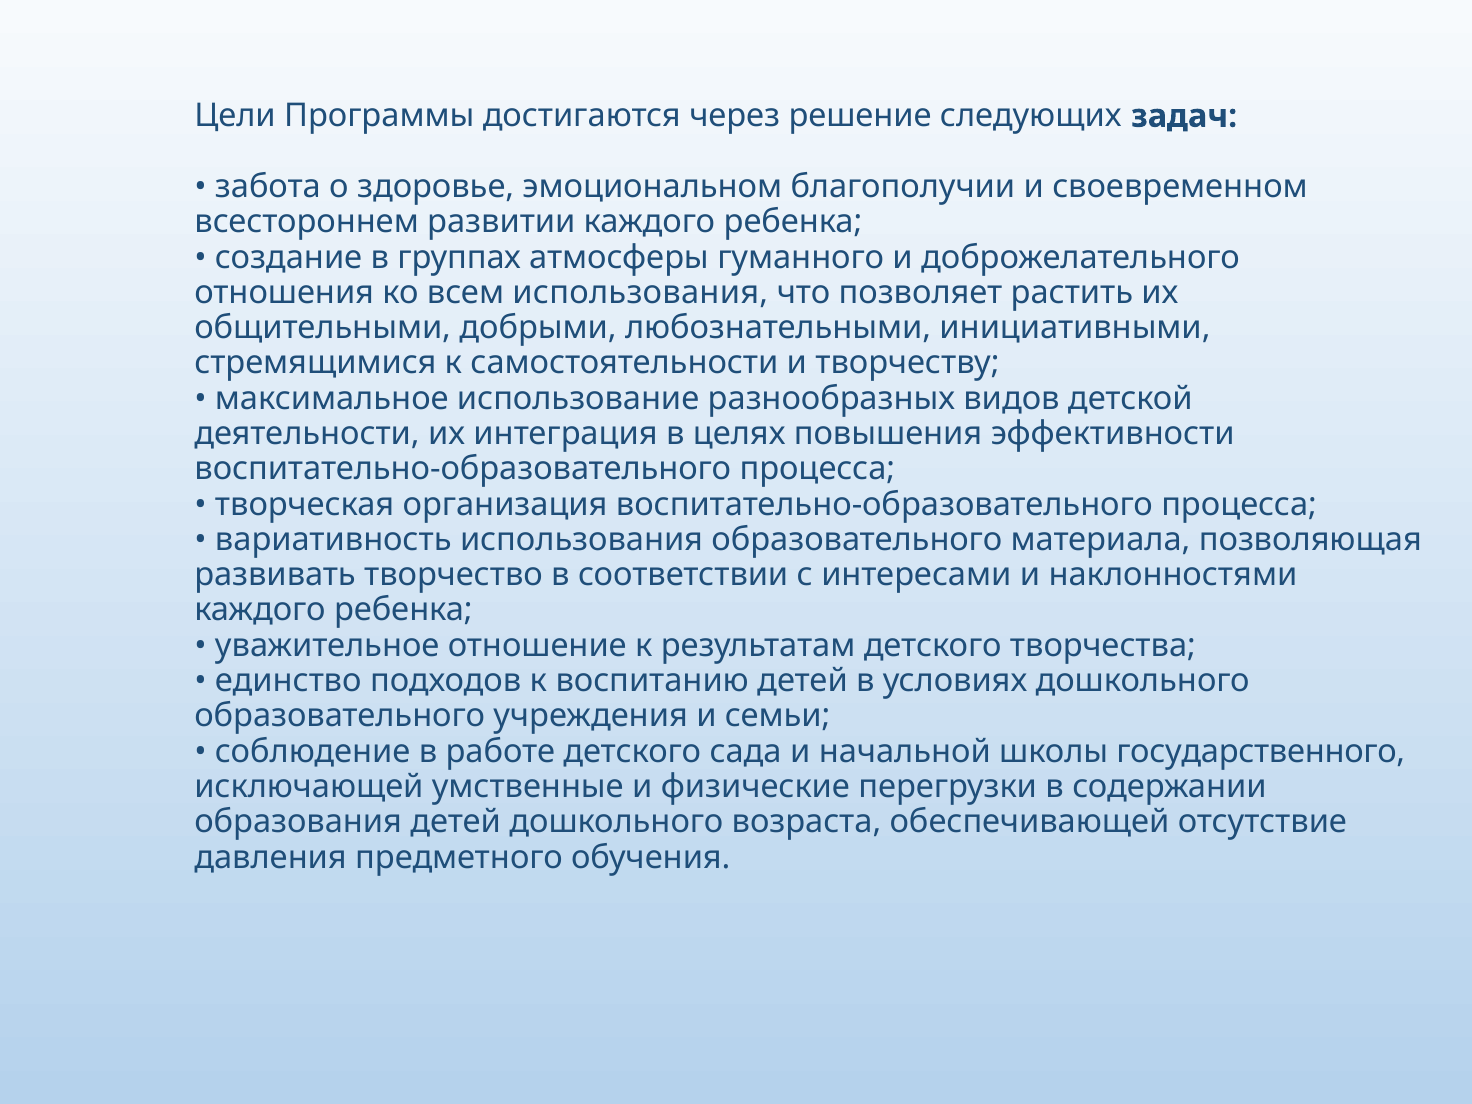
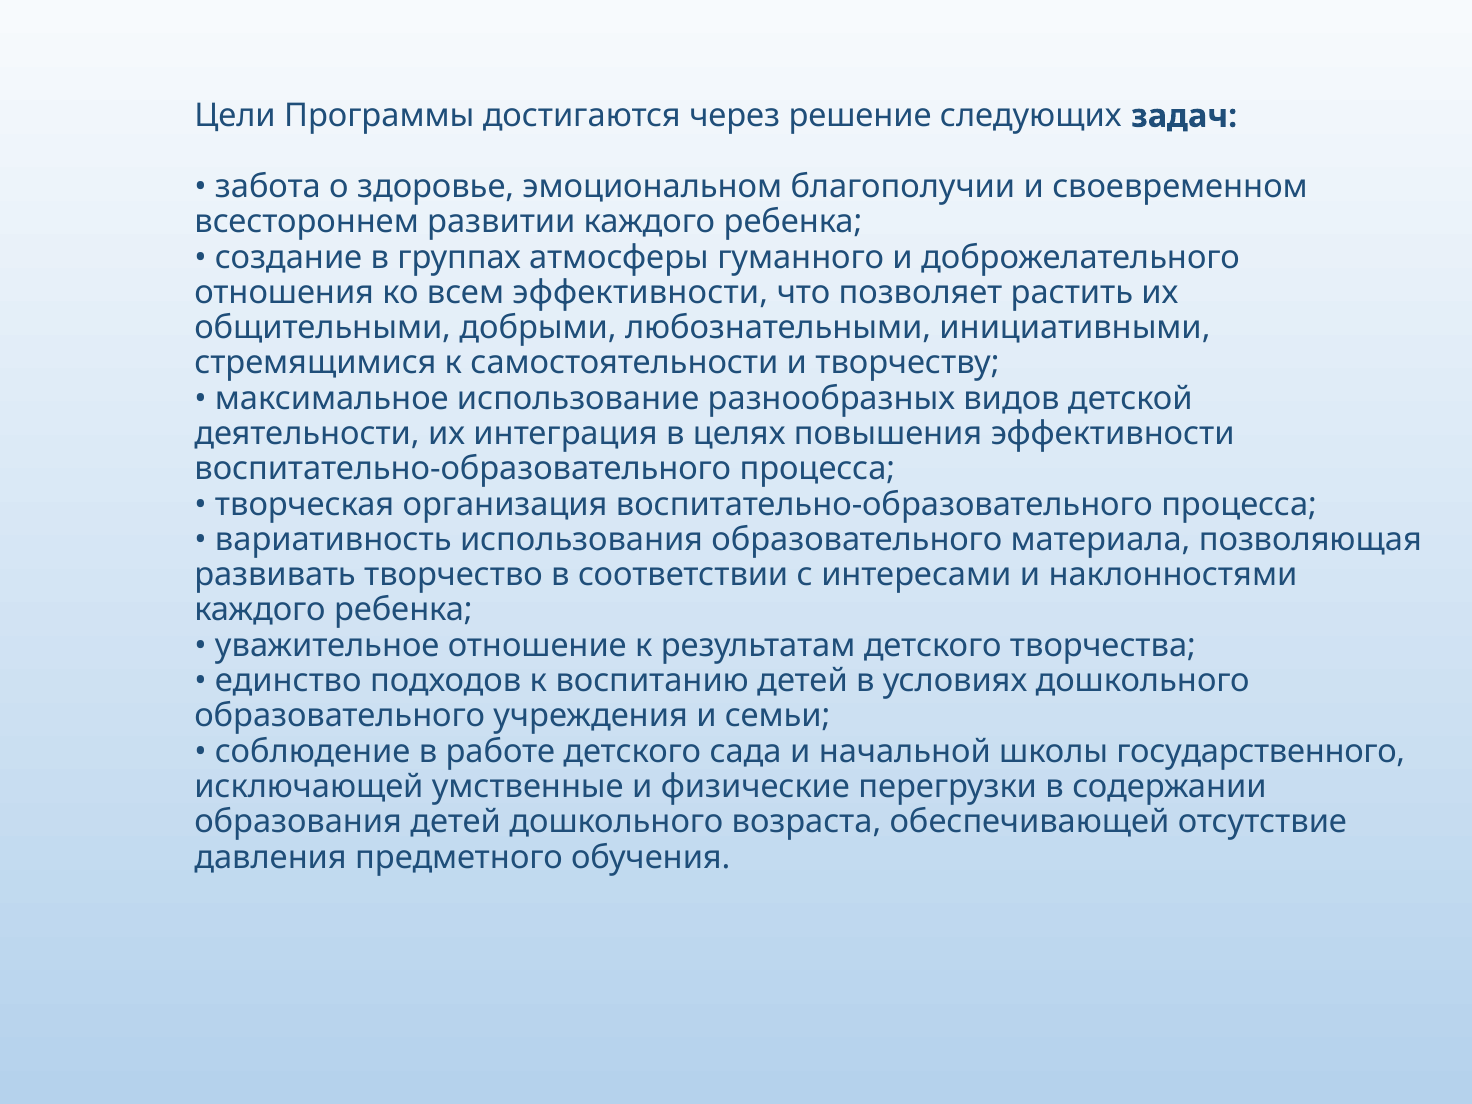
всем использования: использования -> эффективности
